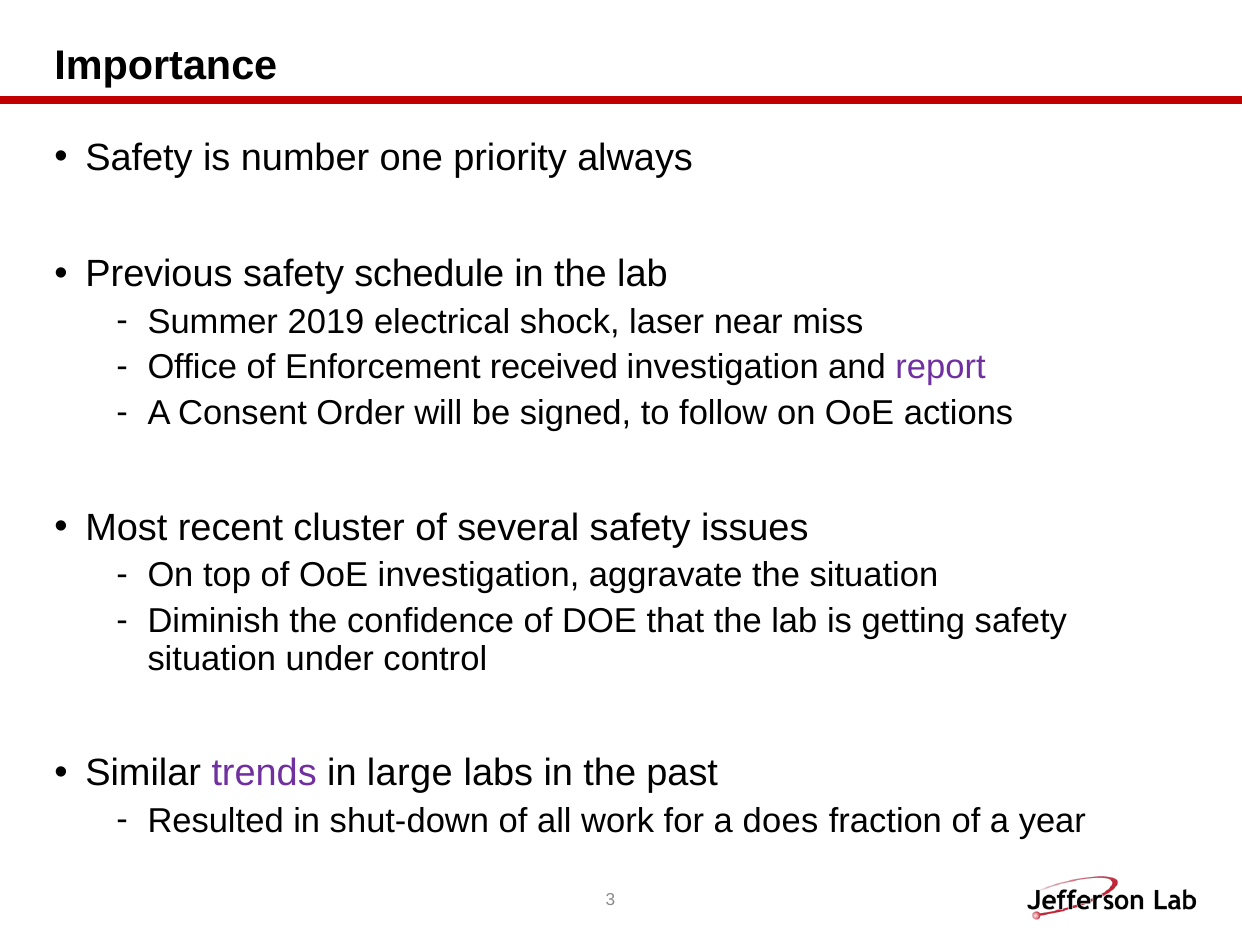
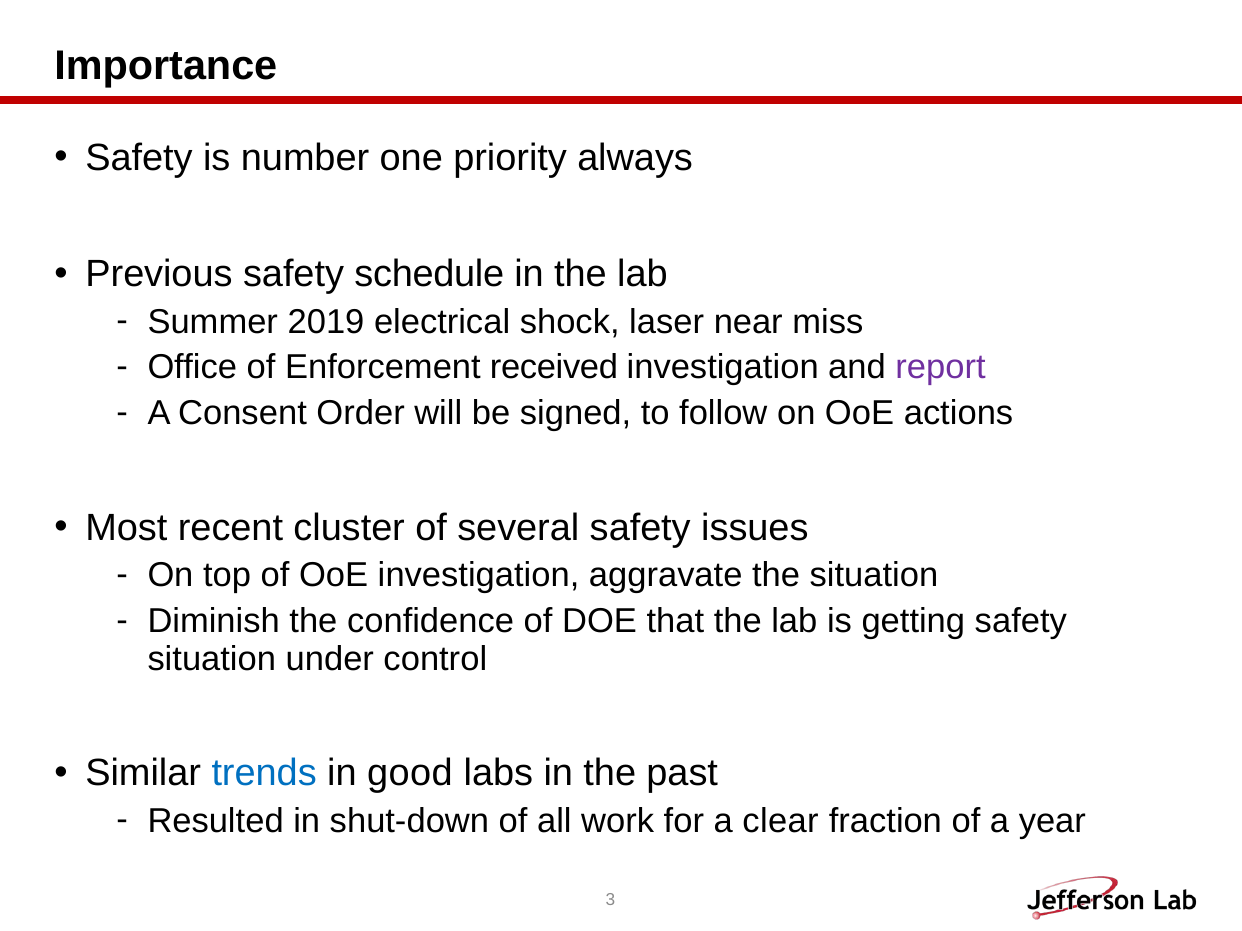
trends colour: purple -> blue
large: large -> good
does: does -> clear
